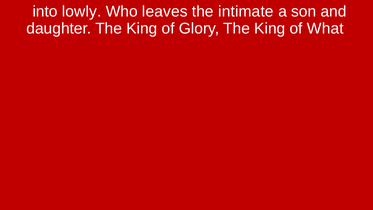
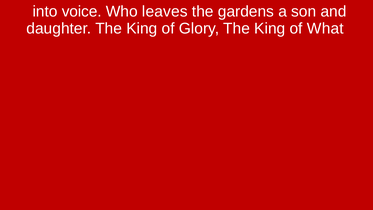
lowly: lowly -> voice
intimate: intimate -> gardens
